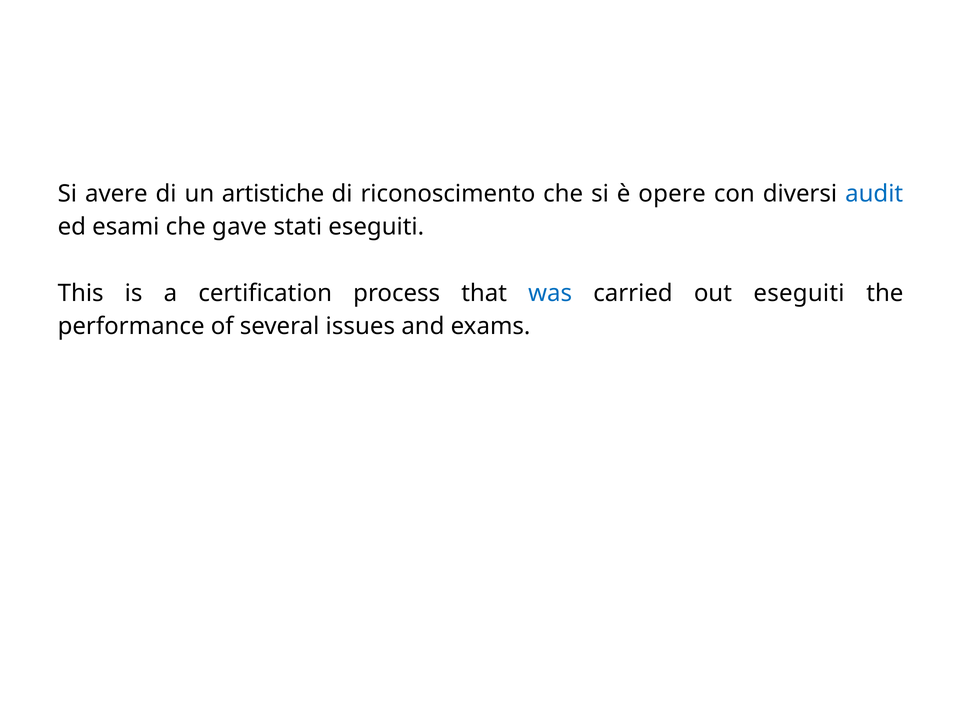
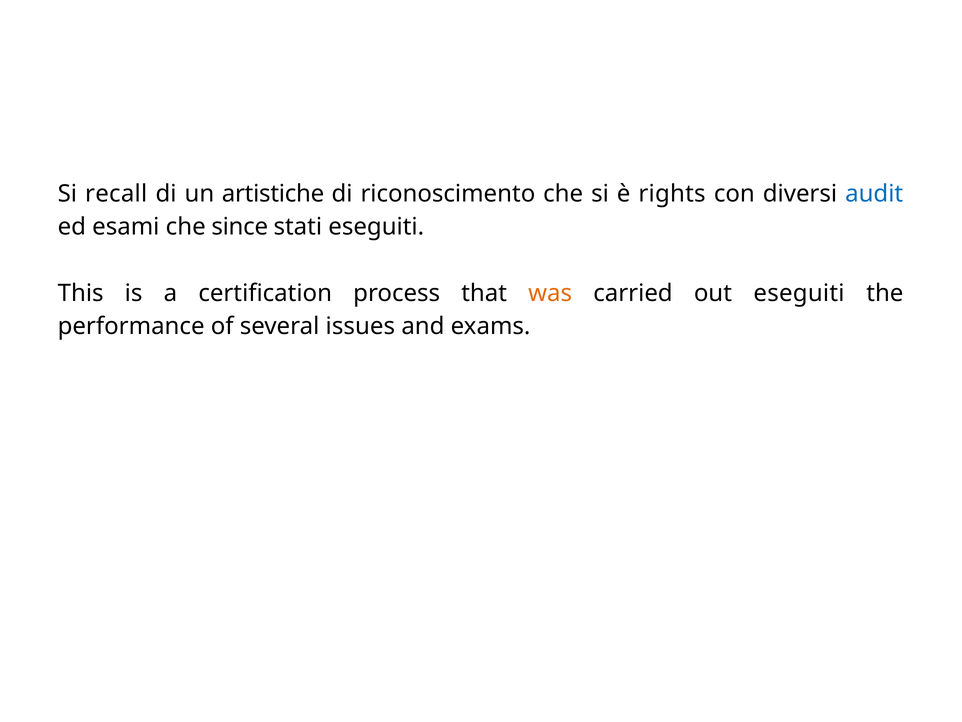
avere: avere -> recall
opere: opere -> rights
gave: gave -> since
was colour: blue -> orange
